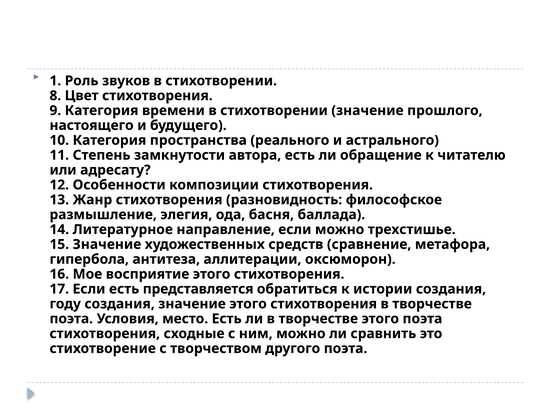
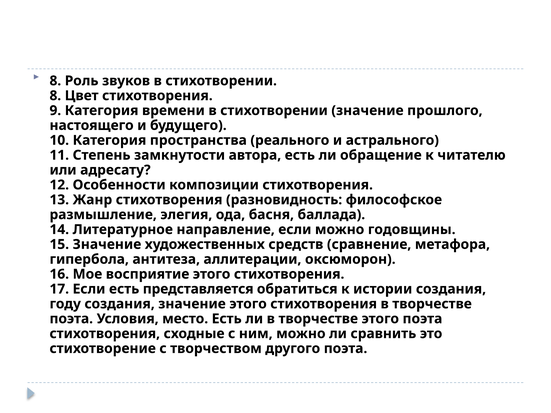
1 at (55, 81): 1 -> 8
трехстишье: трехстишье -> годовщины
